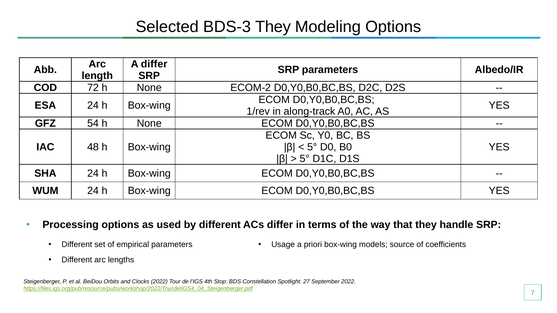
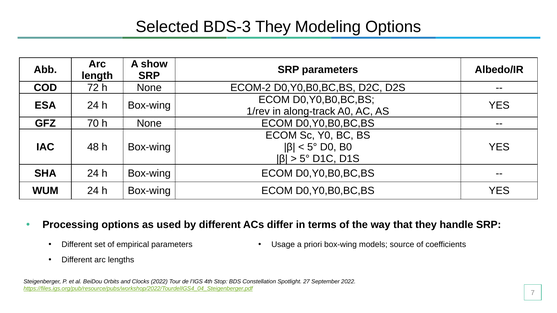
A differ: differ -> show
54: 54 -> 70
